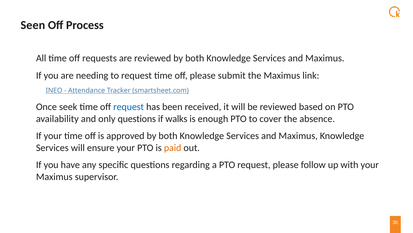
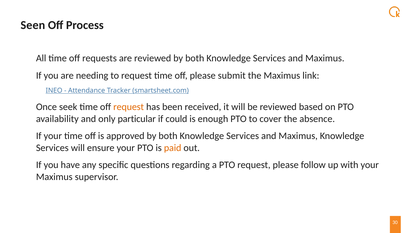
request at (129, 107) colour: blue -> orange
only questions: questions -> particular
walks: walks -> could
